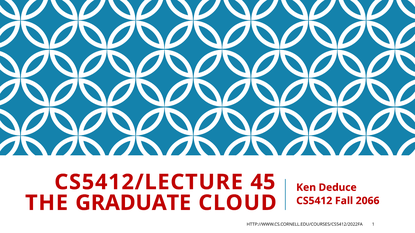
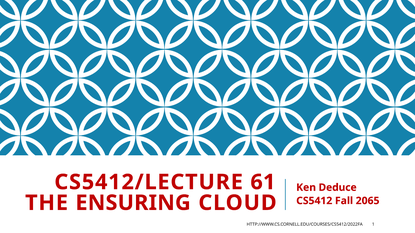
45: 45 -> 61
2066: 2066 -> 2065
GRADUATE: GRADUATE -> ENSURING
